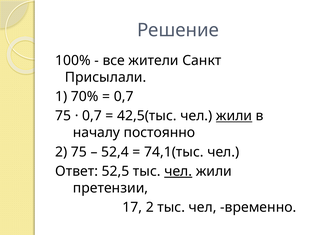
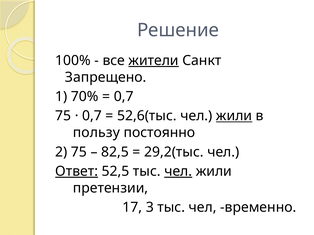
жители underline: none -> present
Присылали: Присылали -> Запрещено
42,5(тыс: 42,5(тыс -> 52,6(тыс
началу: началу -> пользу
52,4: 52,4 -> 82,5
74,1(тыс: 74,1(тыс -> 29,2(тыс
Ответ underline: none -> present
17 2: 2 -> 3
